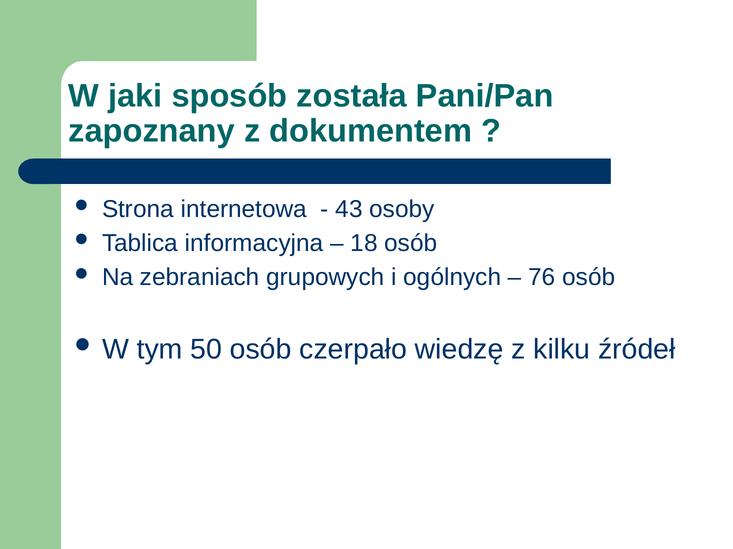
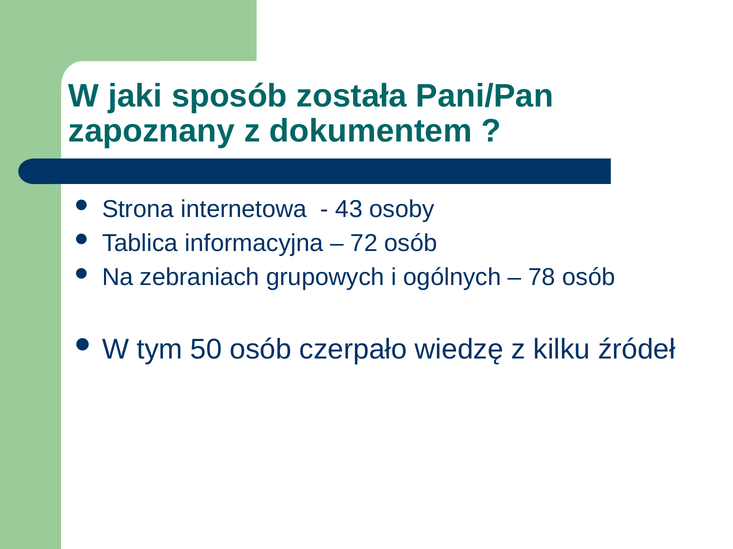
18: 18 -> 72
76: 76 -> 78
